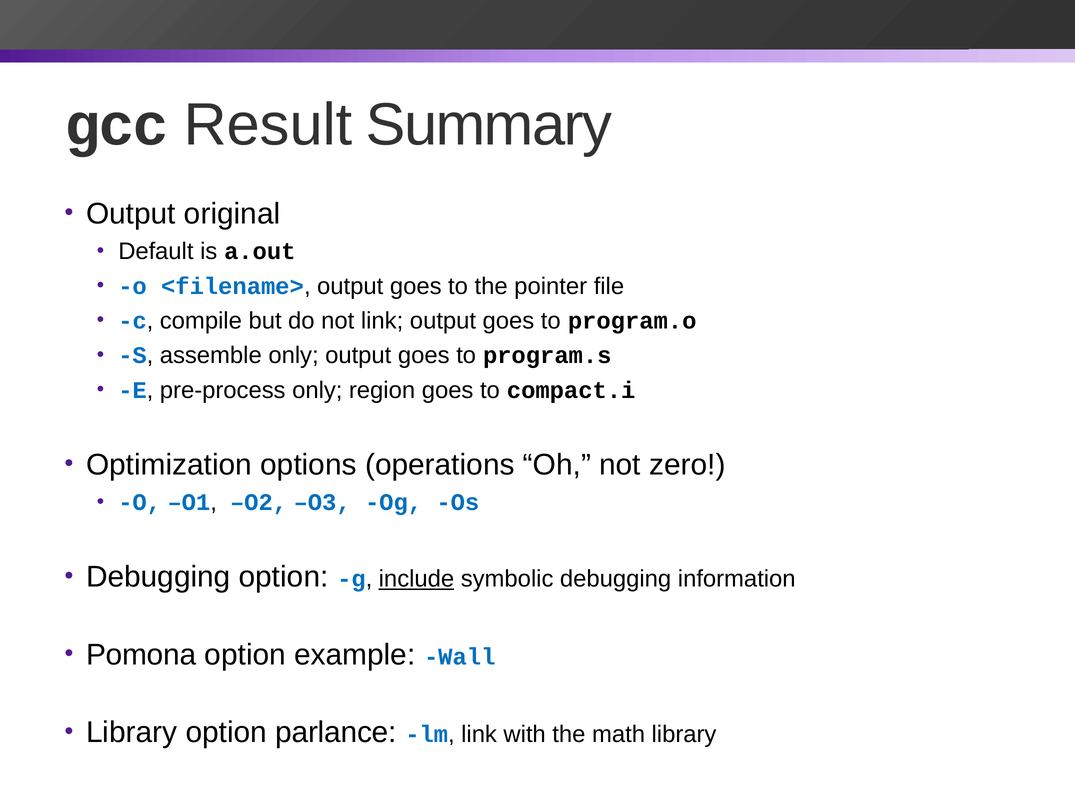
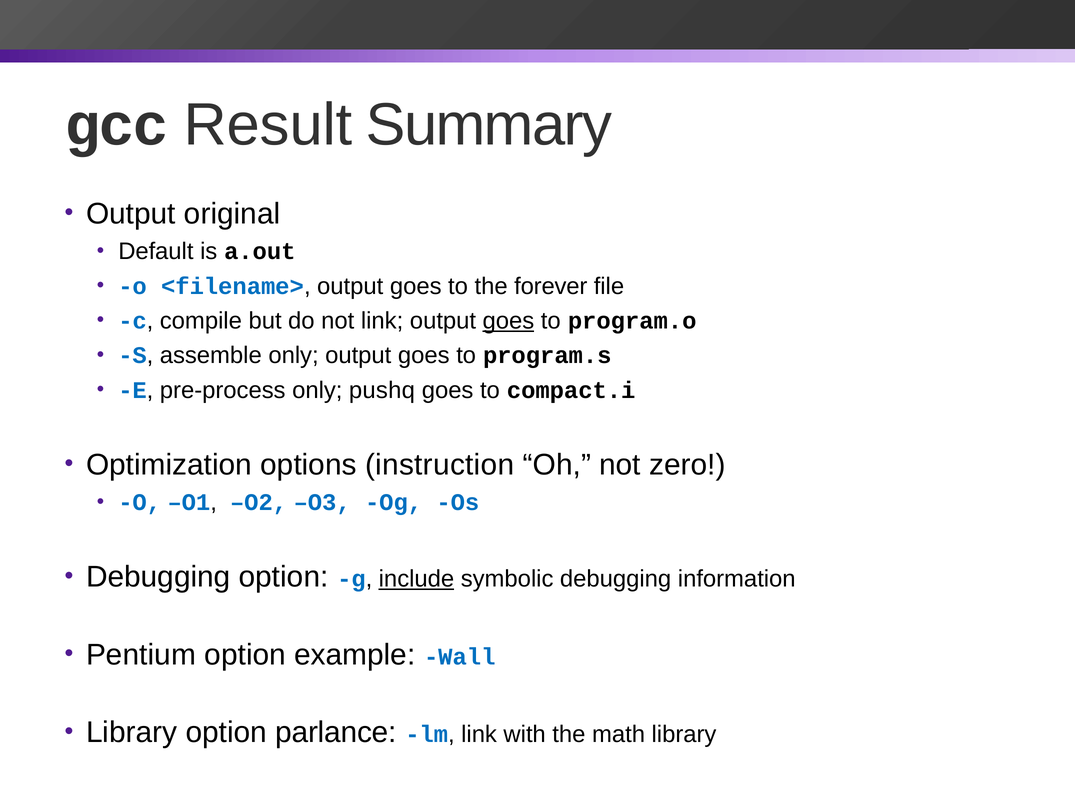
pointer: pointer -> forever
goes at (508, 321) underline: none -> present
region: region -> pushq
operations: operations -> instruction
Pomona: Pomona -> Pentium
